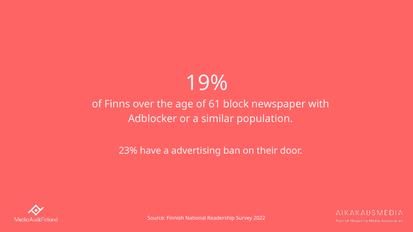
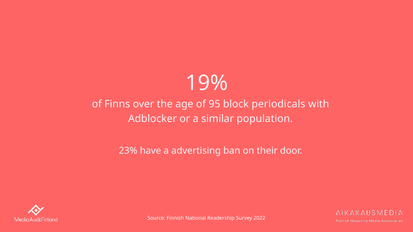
61: 61 -> 95
newspaper: newspaper -> periodicals
